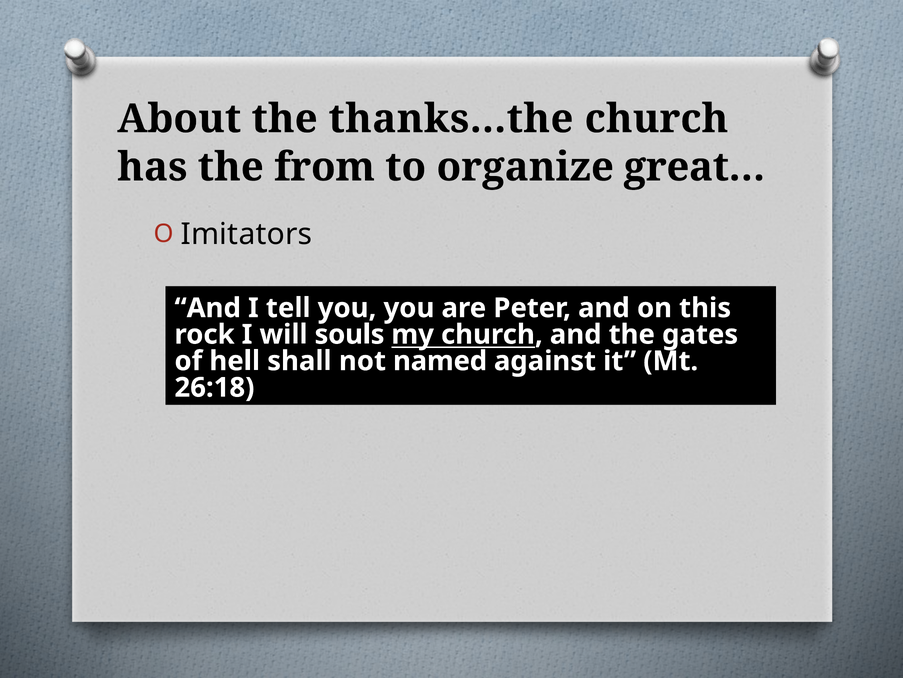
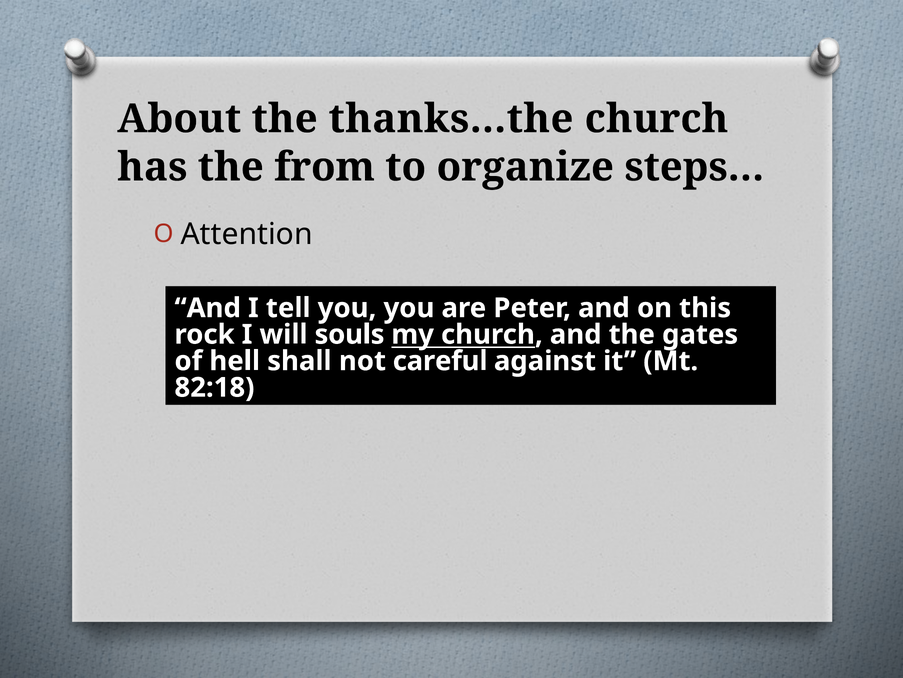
great…: great… -> steps…
Imitators: Imitators -> Attention
named: named -> careful
26:18: 26:18 -> 82:18
